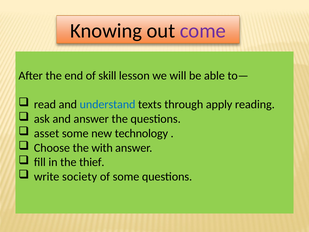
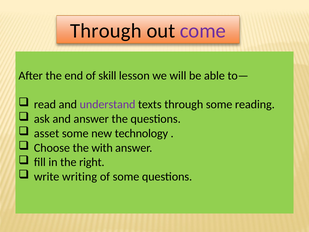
Knowing at (106, 31): Knowing -> Through
understand colour: blue -> purple
through apply: apply -> some
thief: thief -> right
society: society -> writing
